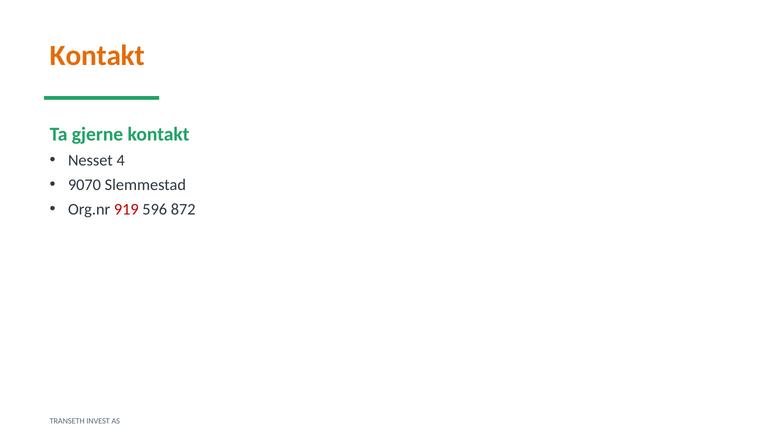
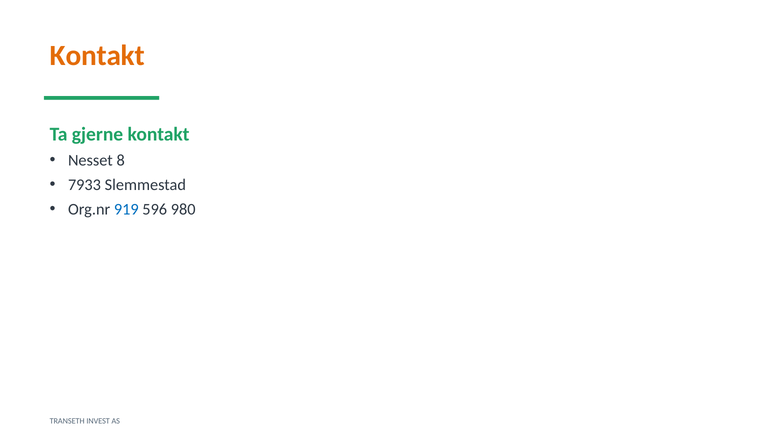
4: 4 -> 8
9070: 9070 -> 7933
919 colour: red -> blue
872: 872 -> 980
